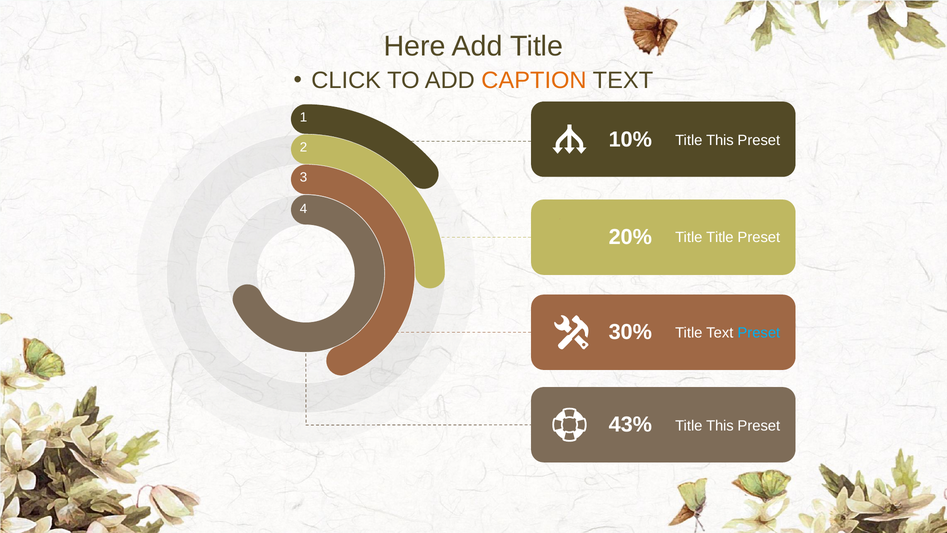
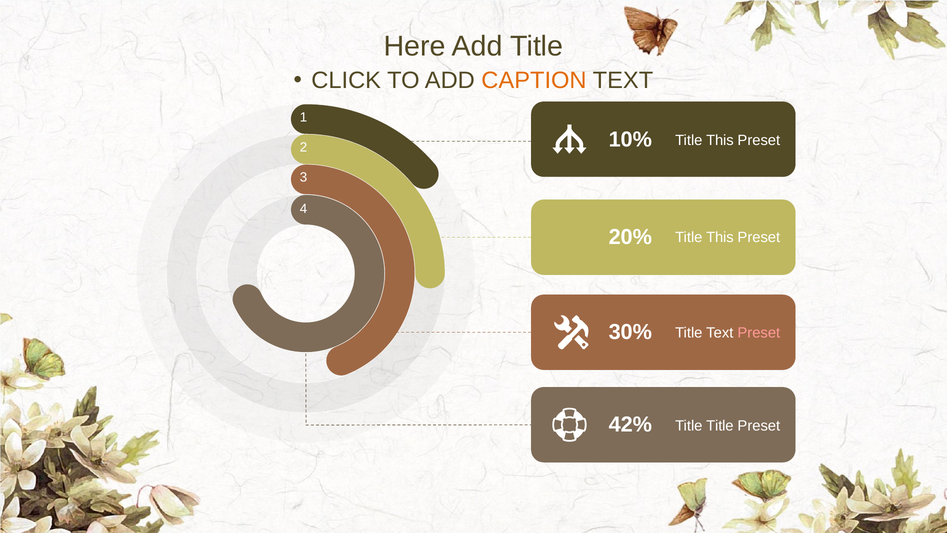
Title at (720, 237): Title -> This
Preset at (759, 333) colour: light blue -> pink
43%: 43% -> 42%
This at (720, 426): This -> Title
